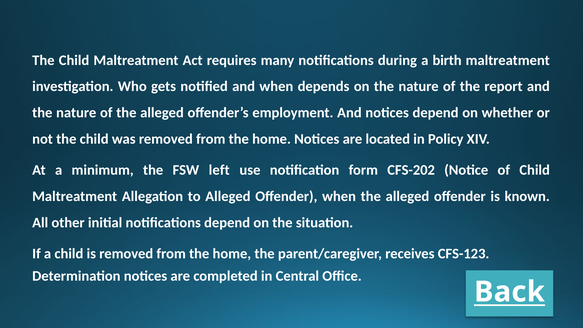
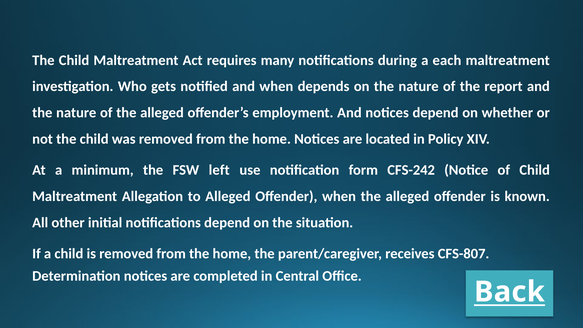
birth: birth -> each
CFS-202: CFS-202 -> CFS-242
CFS-123: CFS-123 -> CFS-807
